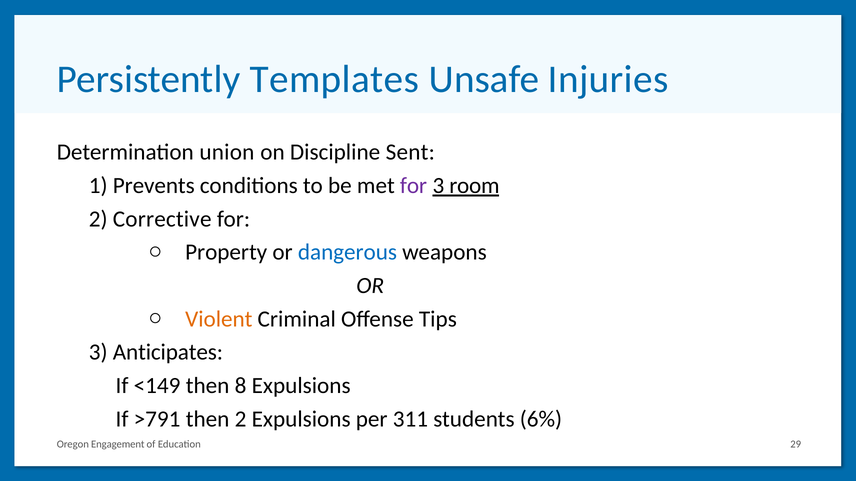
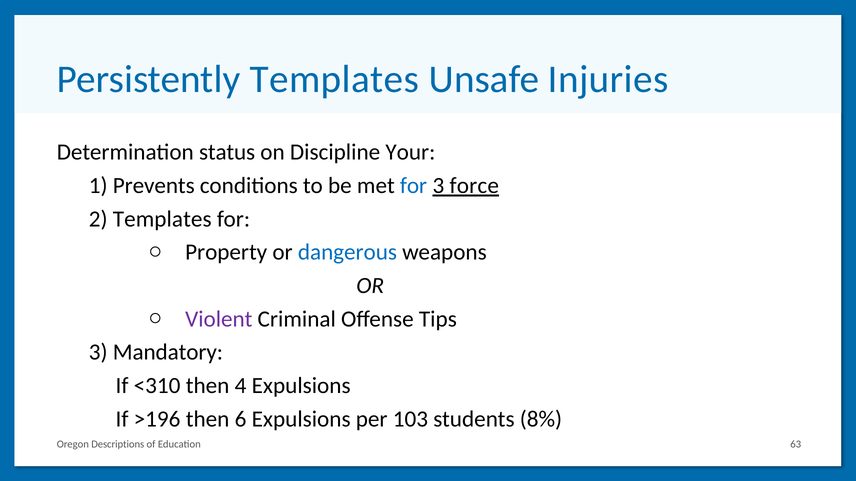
union: union -> status
Sent: Sent -> Your
for at (414, 186) colour: purple -> blue
room: room -> force
2 Corrective: Corrective -> Templates
Violent colour: orange -> purple
Anticipates: Anticipates -> Mandatory
<149: <149 -> <310
8: 8 -> 4
>791: >791 -> >196
then 2: 2 -> 6
311: 311 -> 103
6%: 6% -> 8%
Engagement: Engagement -> Descriptions
29: 29 -> 63
